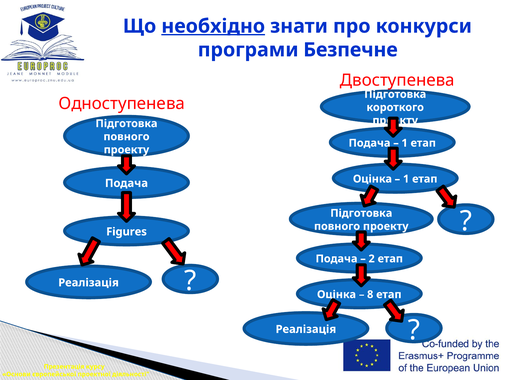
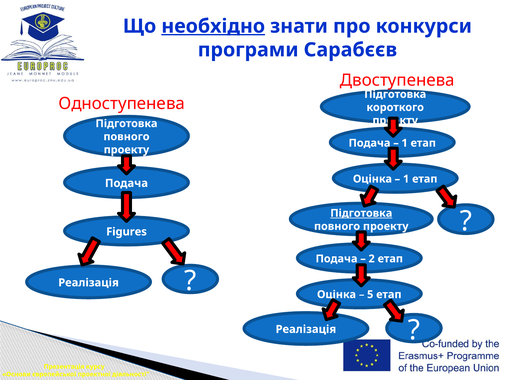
Безпечне: Безпечне -> Сарабєєв
Підготовка at (361, 213) underline: none -> present
8: 8 -> 5
